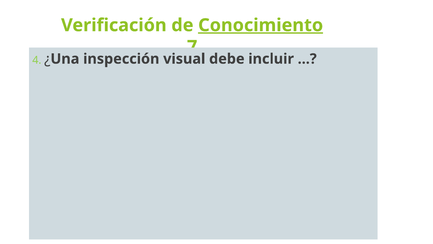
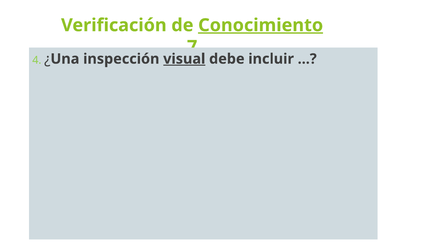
visual underline: none -> present
